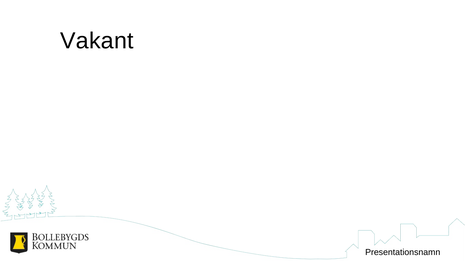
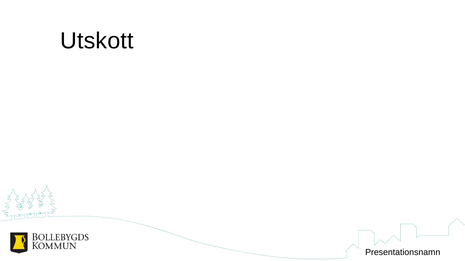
Vakant: Vakant -> Utskott
